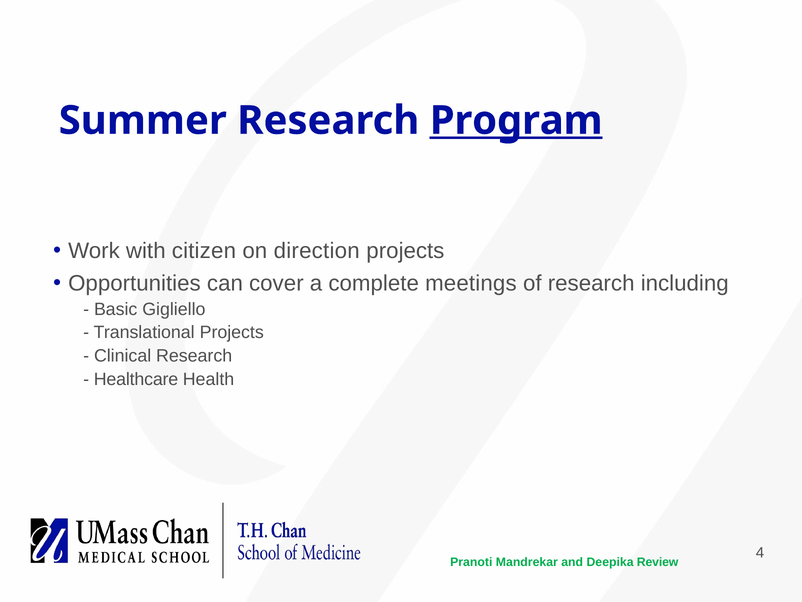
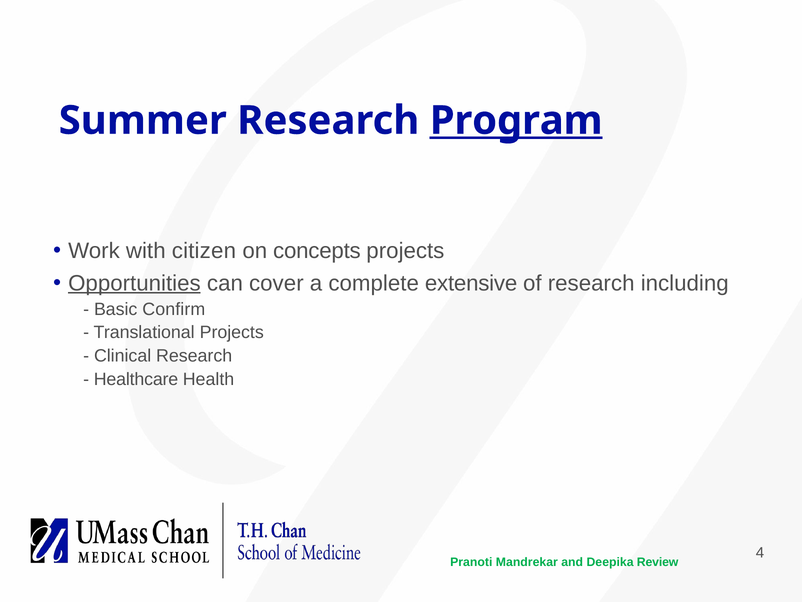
direction: direction -> concepts
Opportunities underline: none -> present
meetings: meetings -> extensive
Gigliello: Gigliello -> Confirm
